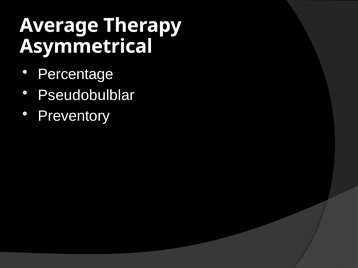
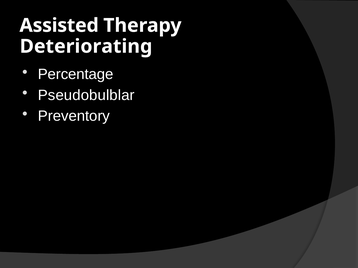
Average: Average -> Assisted
Asymmetrical: Asymmetrical -> Deteriorating
